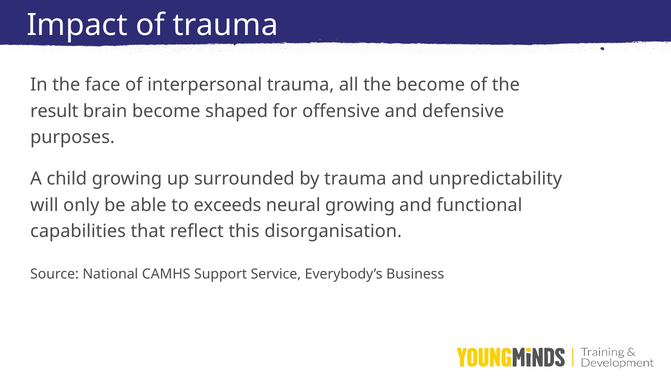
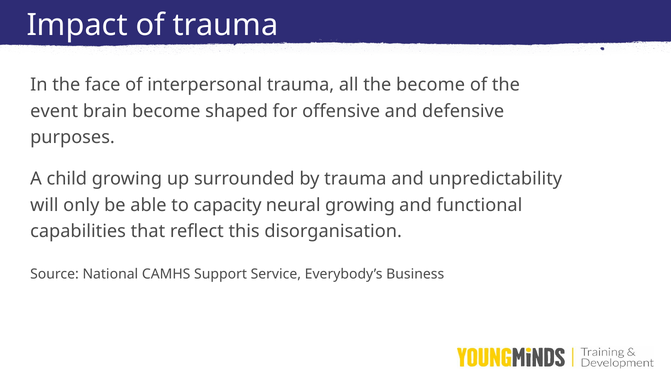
result: result -> event
exceeds: exceeds -> capacity
